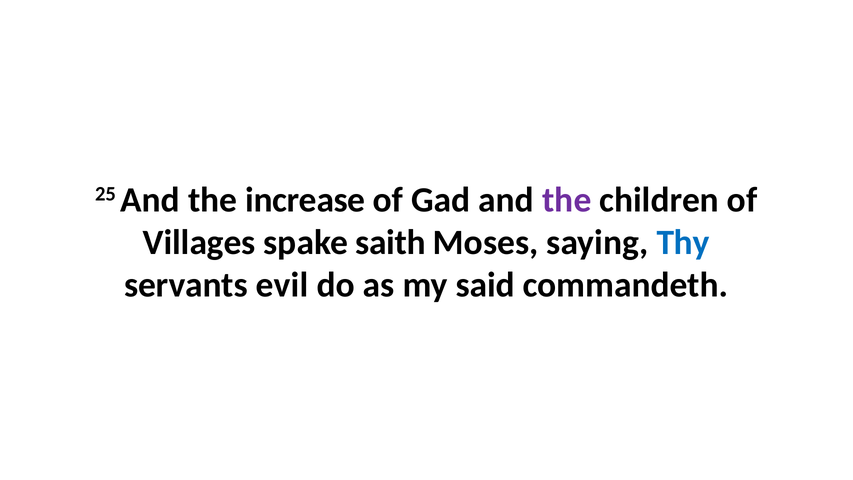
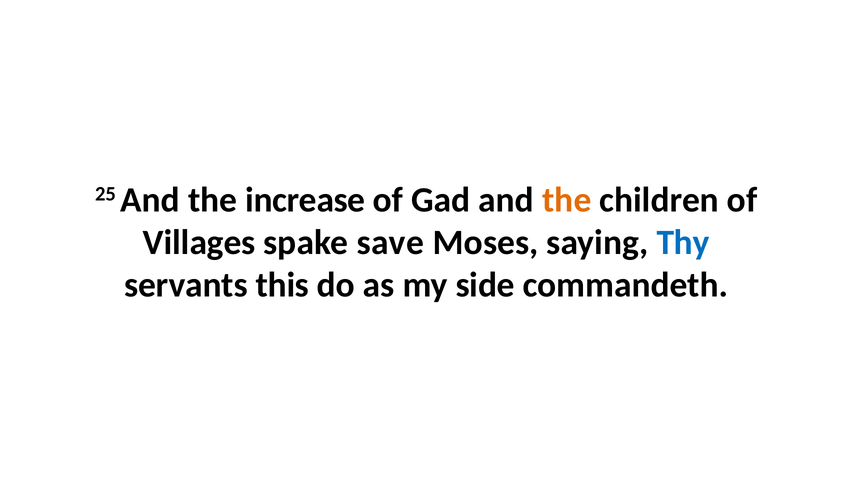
the at (567, 200) colour: purple -> orange
saith: saith -> save
evil: evil -> this
said: said -> side
